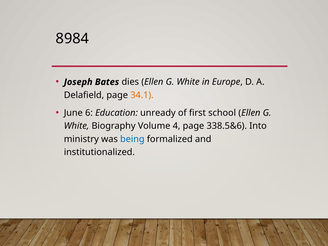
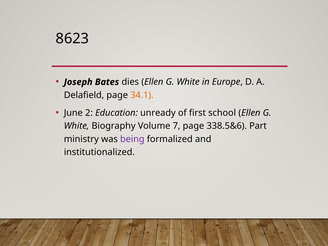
8984: 8984 -> 8623
6: 6 -> 2
4: 4 -> 7
Into: Into -> Part
being colour: blue -> purple
